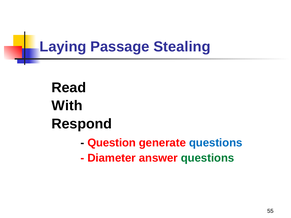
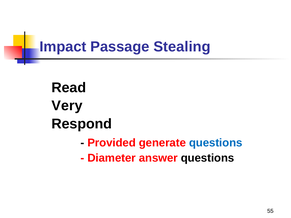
Laying: Laying -> Impact
With: With -> Very
Question: Question -> Provided
questions at (208, 158) colour: green -> black
